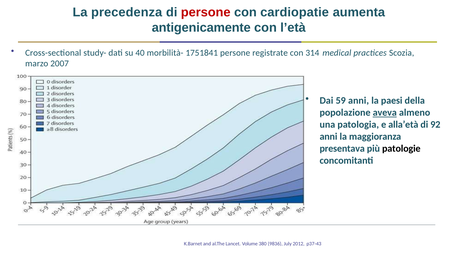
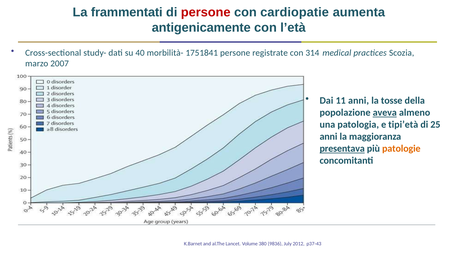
precedenza: precedenza -> frammentati
59: 59 -> 11
paesi: paesi -> tosse
alla’età: alla’età -> tipi’età
92: 92 -> 25
presentava underline: none -> present
patologie colour: black -> orange
